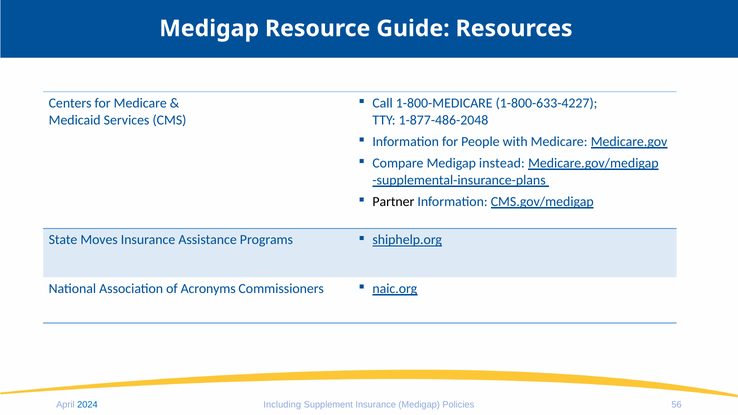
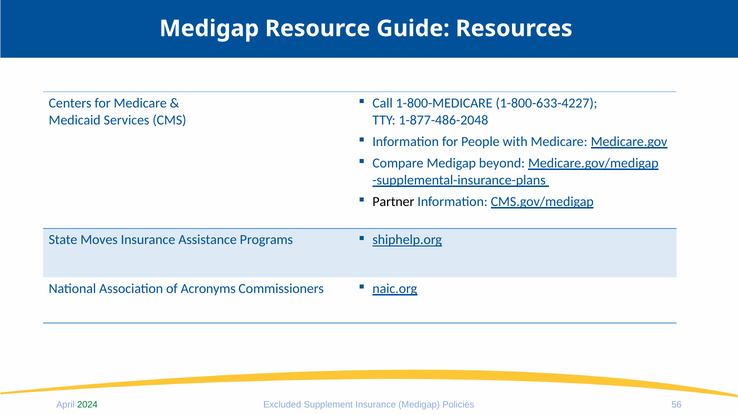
instead: instead -> beyond
2024 colour: blue -> green
Including: Including -> Excluded
